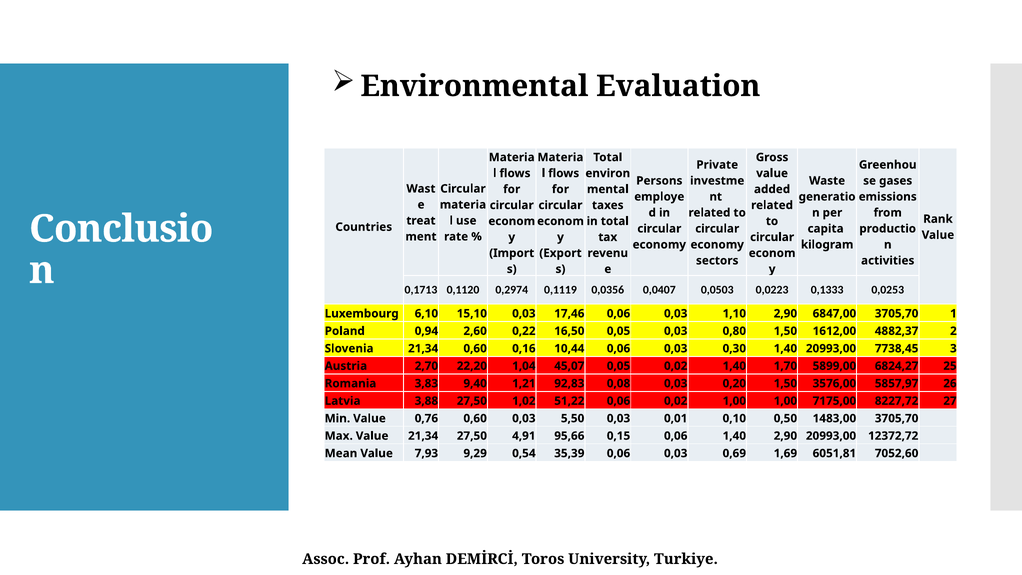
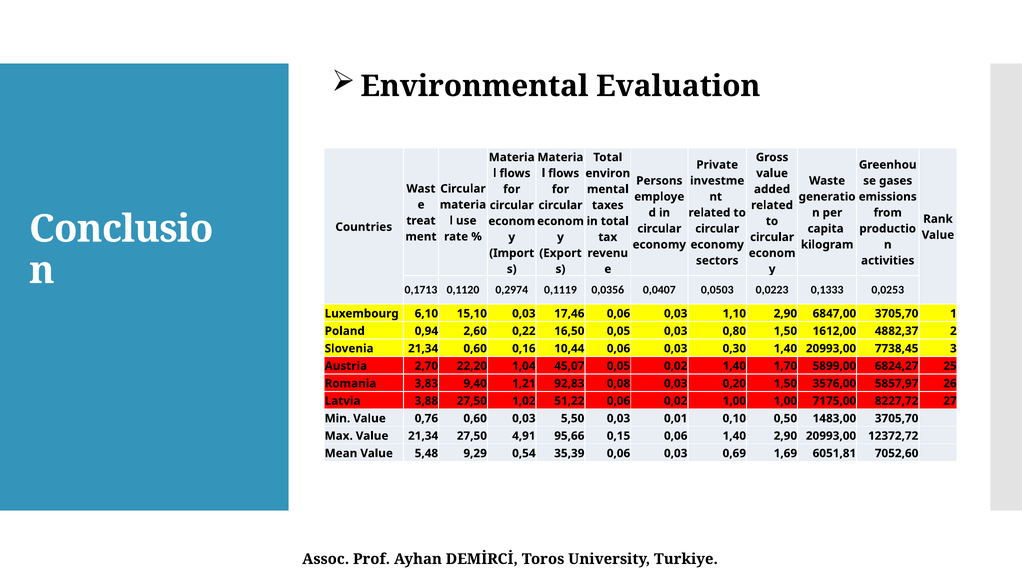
7,93: 7,93 -> 5,48
